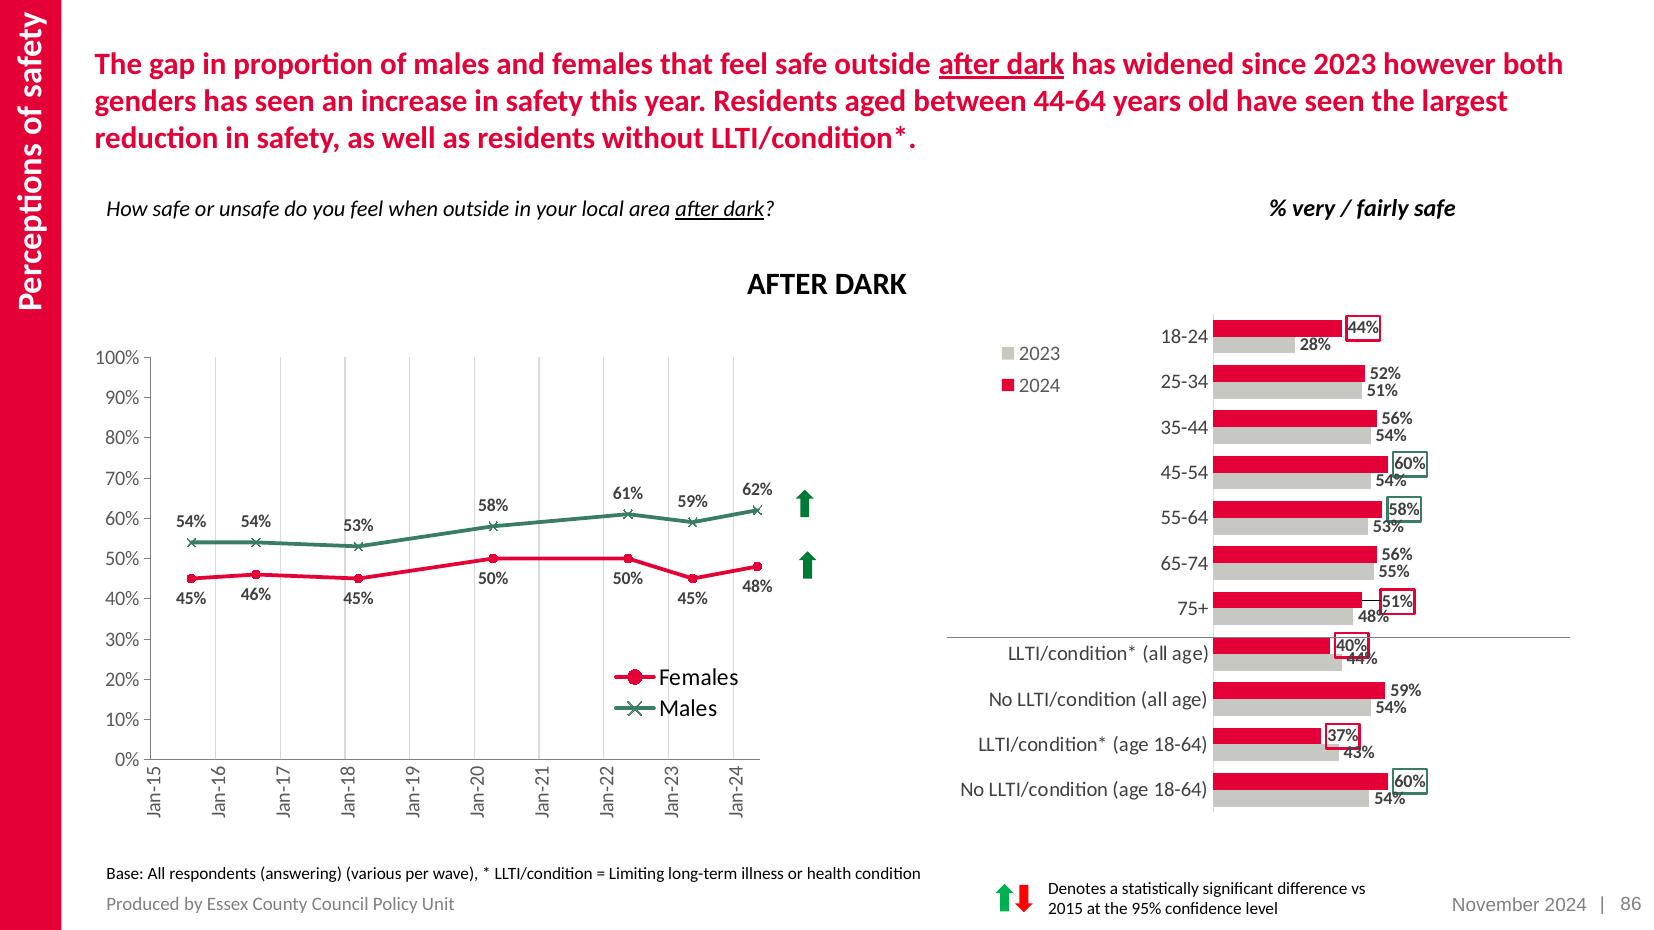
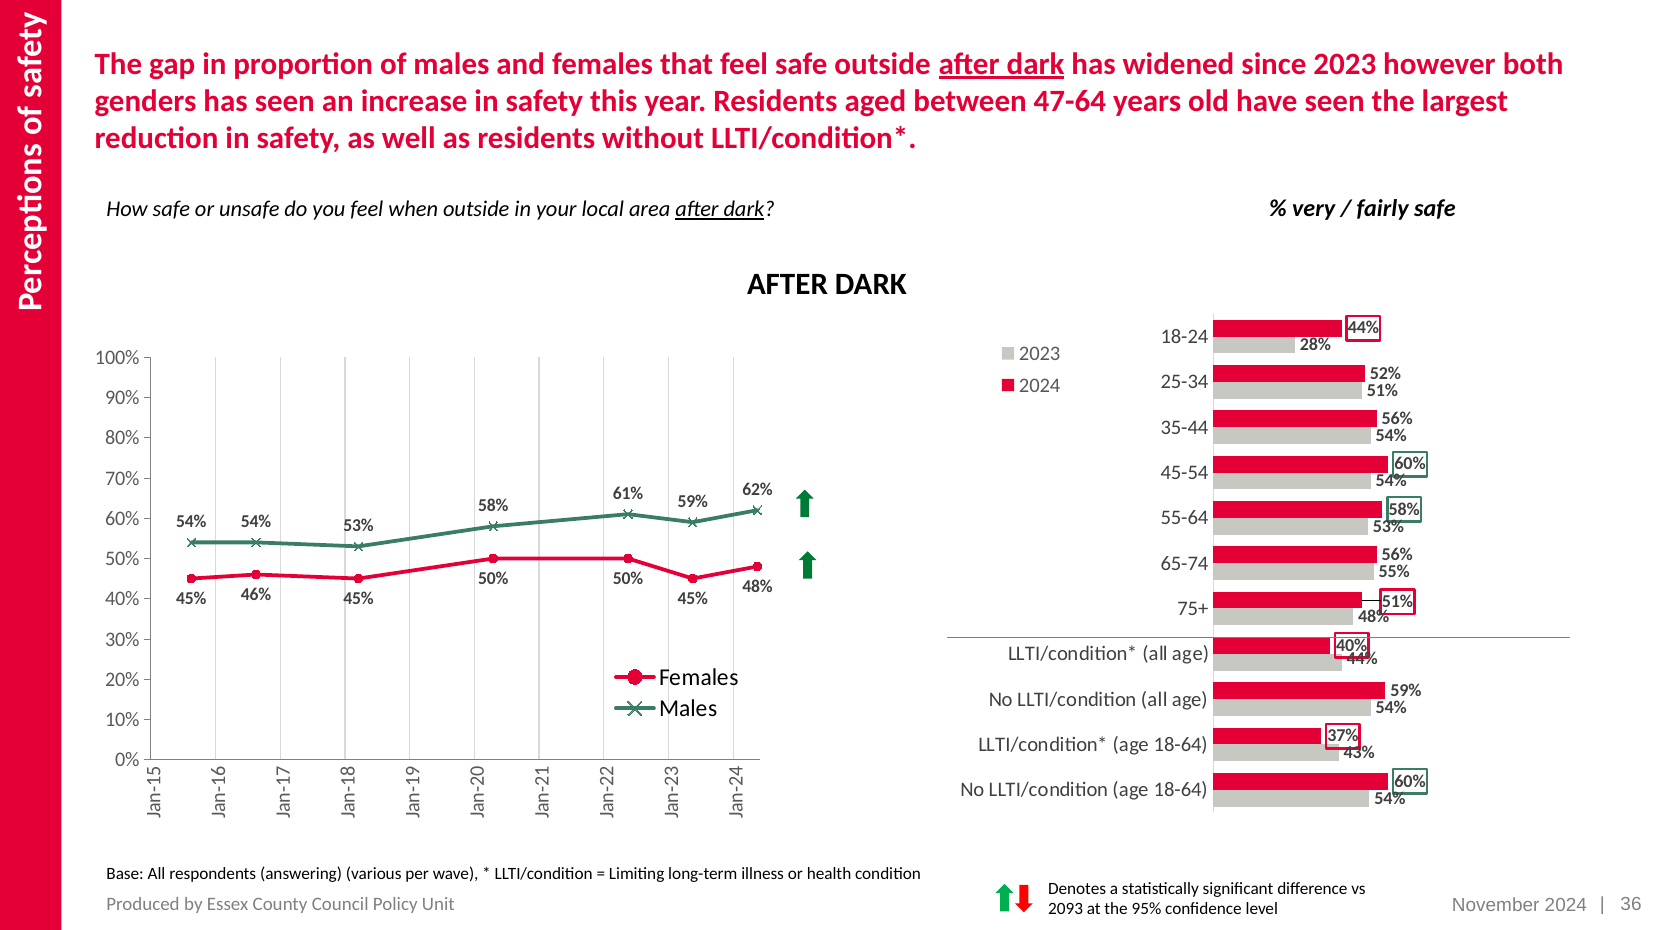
44-64: 44-64 -> 47-64
86: 86 -> 36
2015: 2015 -> 2093
